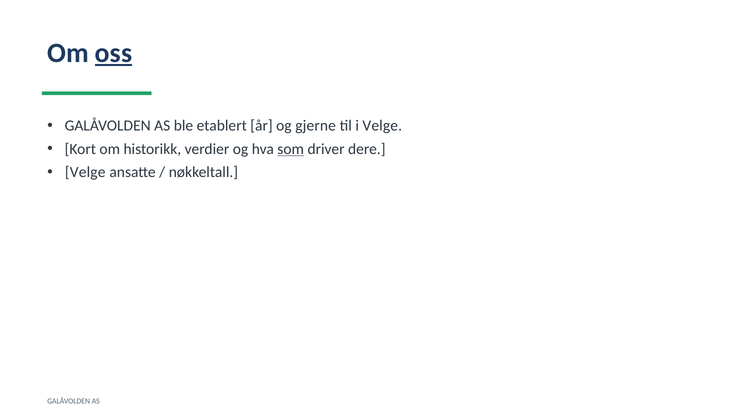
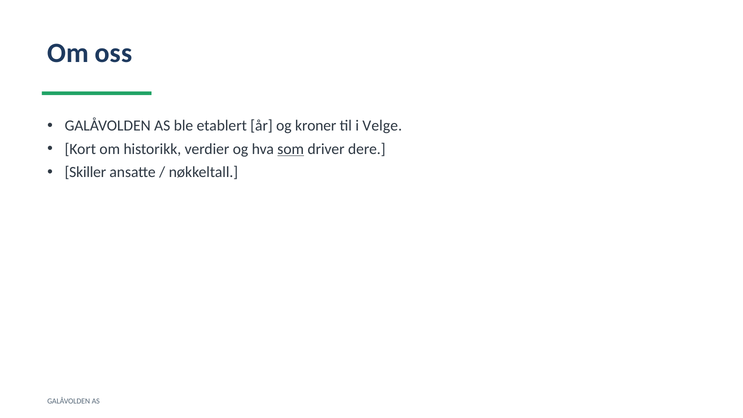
oss underline: present -> none
gjerne: gjerne -> kroner
Velge at (85, 172): Velge -> Skiller
